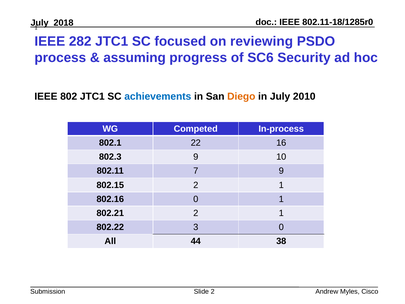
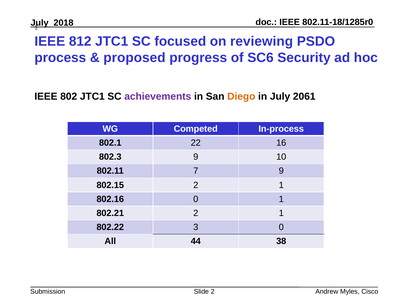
282: 282 -> 812
assuming: assuming -> proposed
achievements colour: blue -> purple
2010: 2010 -> 2061
